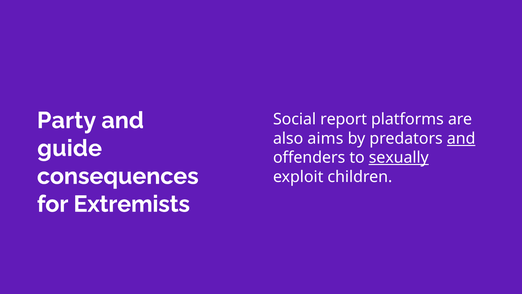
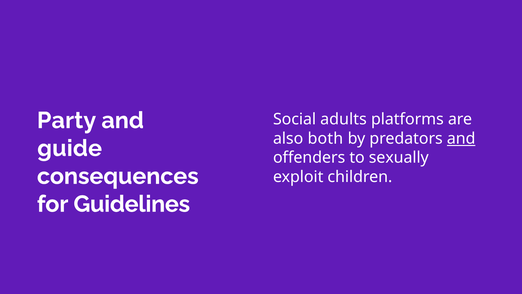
report: report -> adults
aims: aims -> both
sexually underline: present -> none
Extremists: Extremists -> Guidelines
